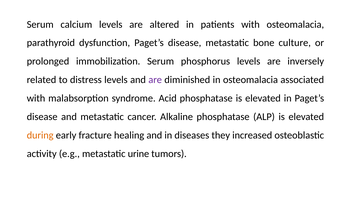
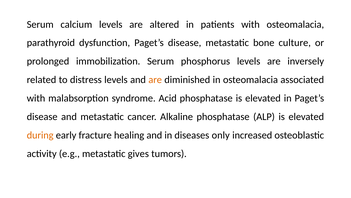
are at (155, 80) colour: purple -> orange
they: they -> only
urine: urine -> gives
